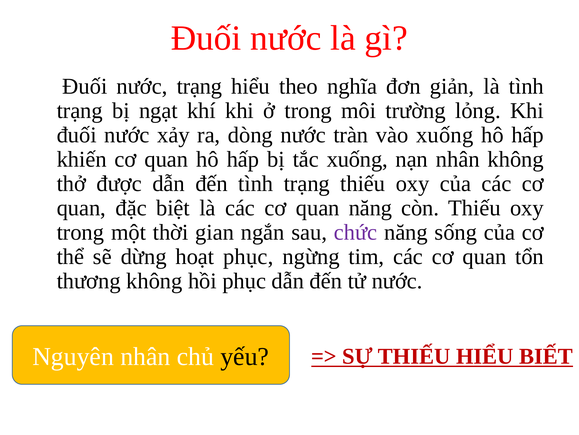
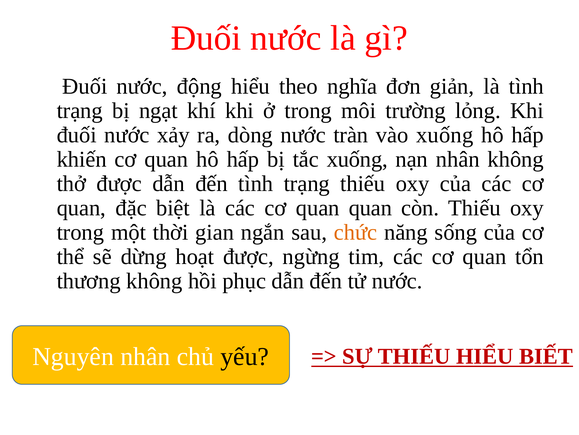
nước trạng: trạng -> động
quan năng: năng -> quan
chức colour: purple -> orange
hoạt phục: phục -> được
